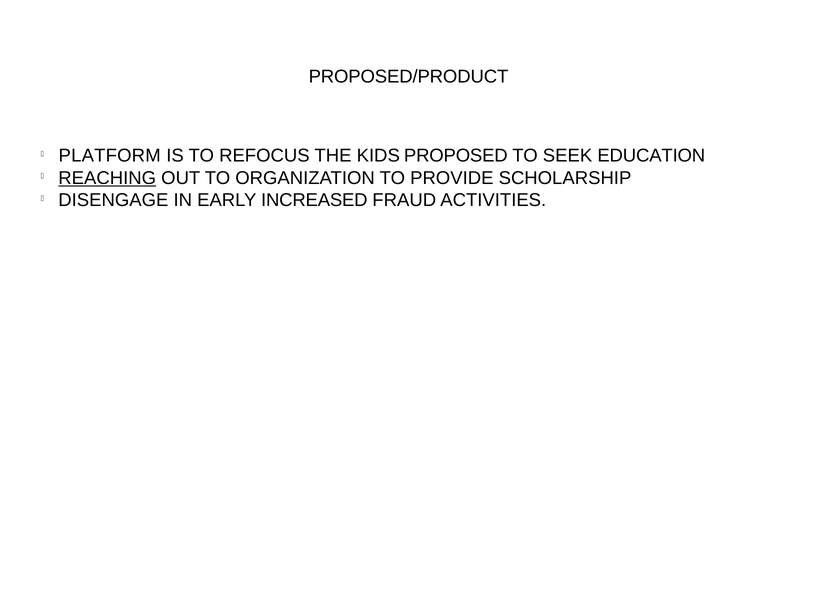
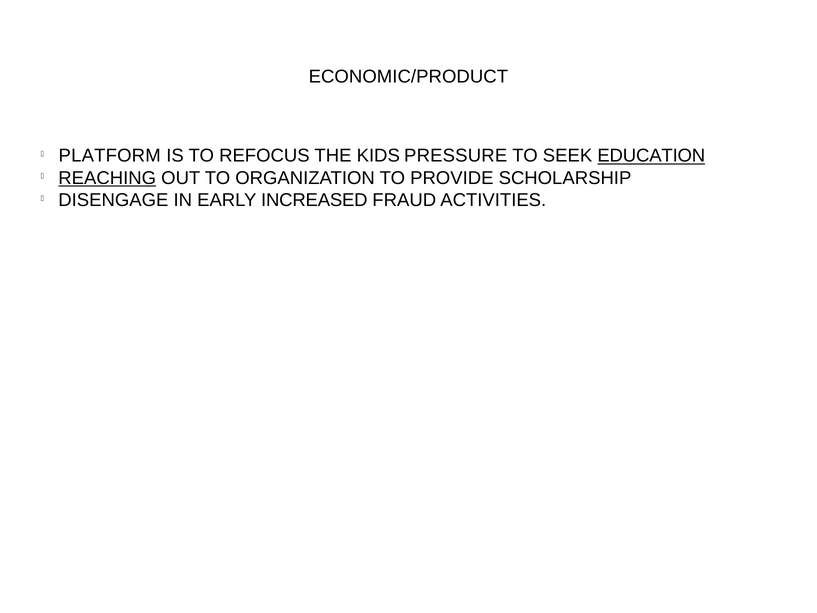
PROPOSED/PRODUCT: PROPOSED/PRODUCT -> ECONOMIC/PRODUCT
PROPOSED: PROPOSED -> PRESSURE
EDUCATION underline: none -> present
